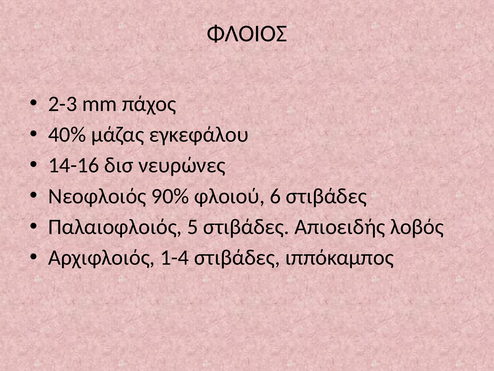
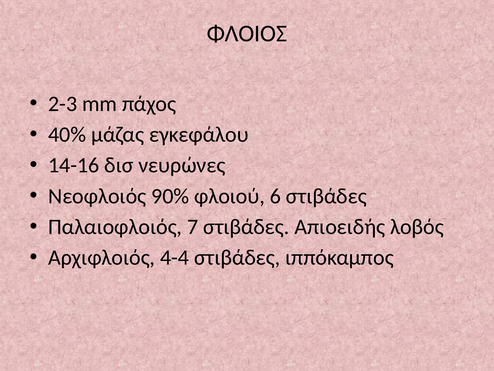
5: 5 -> 7
1-4: 1-4 -> 4-4
